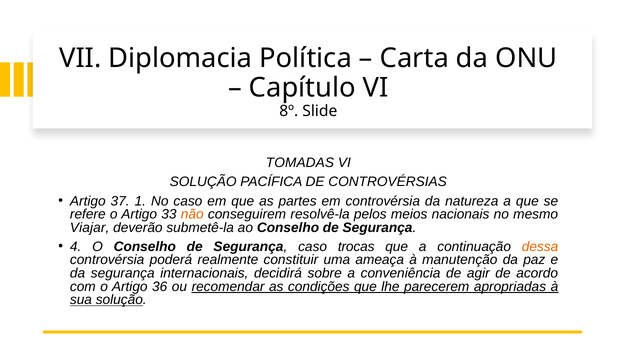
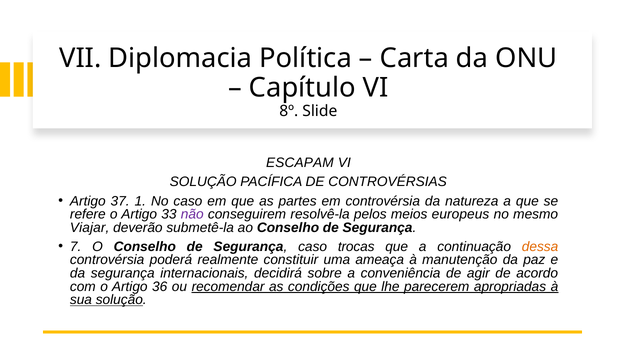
TOMADAS: TOMADAS -> ESCAPAM
não colour: orange -> purple
nacionais: nacionais -> europeus
4: 4 -> 7
